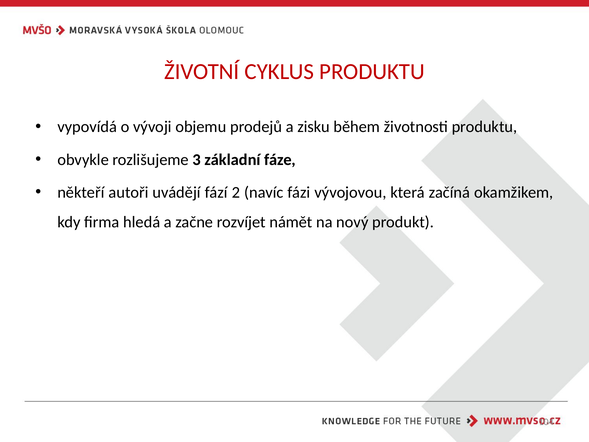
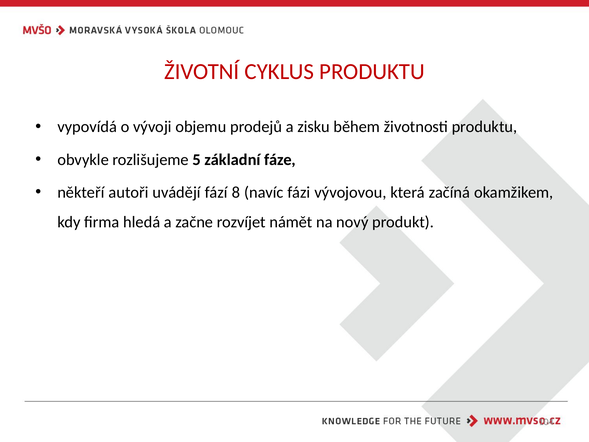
3: 3 -> 5
2: 2 -> 8
